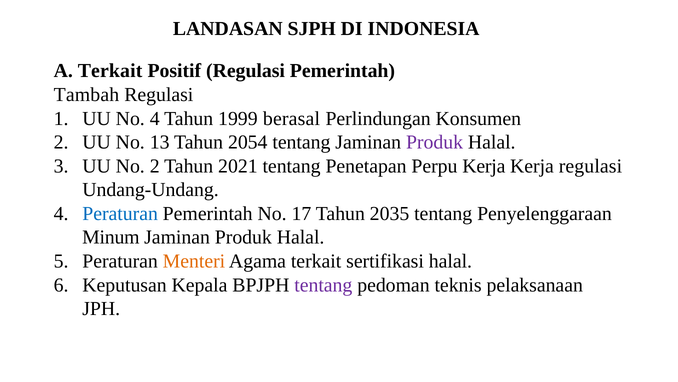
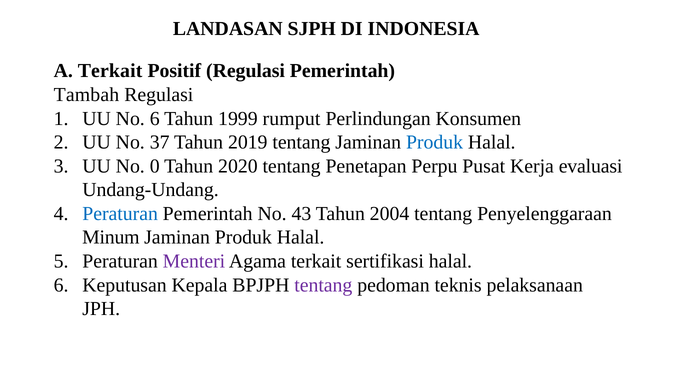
No 4: 4 -> 6
berasal: berasal -> rumput
13: 13 -> 37
2054: 2054 -> 2019
Produk at (435, 142) colour: purple -> blue
No 2: 2 -> 0
2021: 2021 -> 2020
Perpu Kerja: Kerja -> Pusat
Kerja regulasi: regulasi -> evaluasi
17: 17 -> 43
2035: 2035 -> 2004
Menteri colour: orange -> purple
